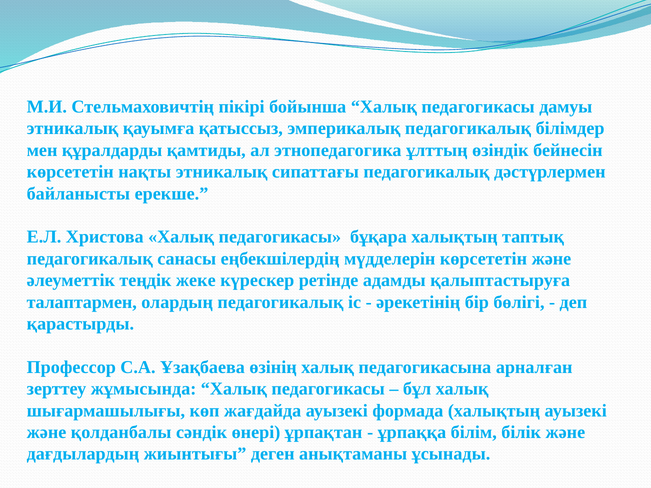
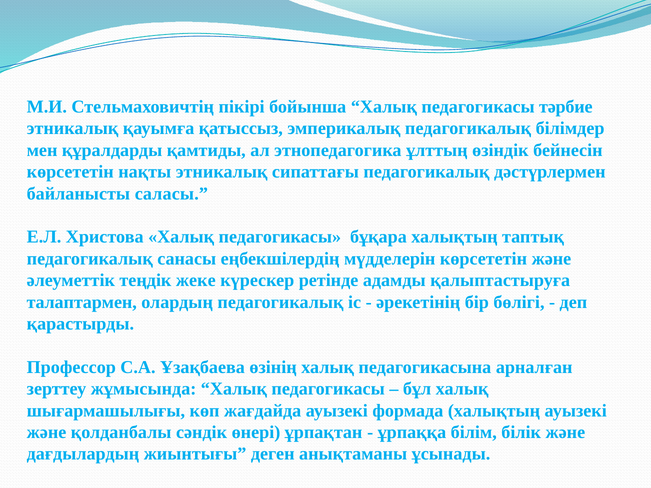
дамуы: дамуы -> тәрбие
ерекше: ерекше -> саласы
